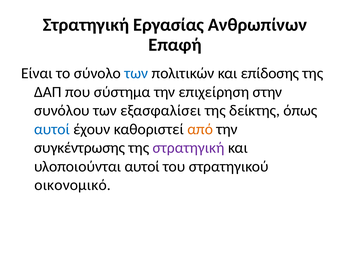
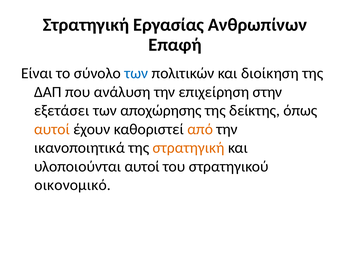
επίδοσης: επίδοσης -> διοίκηση
σύστημα: σύστημα -> ανάλυση
συνόλου: συνόλου -> εξετάσει
εξασφαλίσει: εξασφαλίσει -> αποχώρησης
αυτοί at (52, 129) colour: blue -> orange
συγκέντρωσης: συγκέντρωσης -> ικανοποιητικά
στρατηγική at (189, 148) colour: purple -> orange
